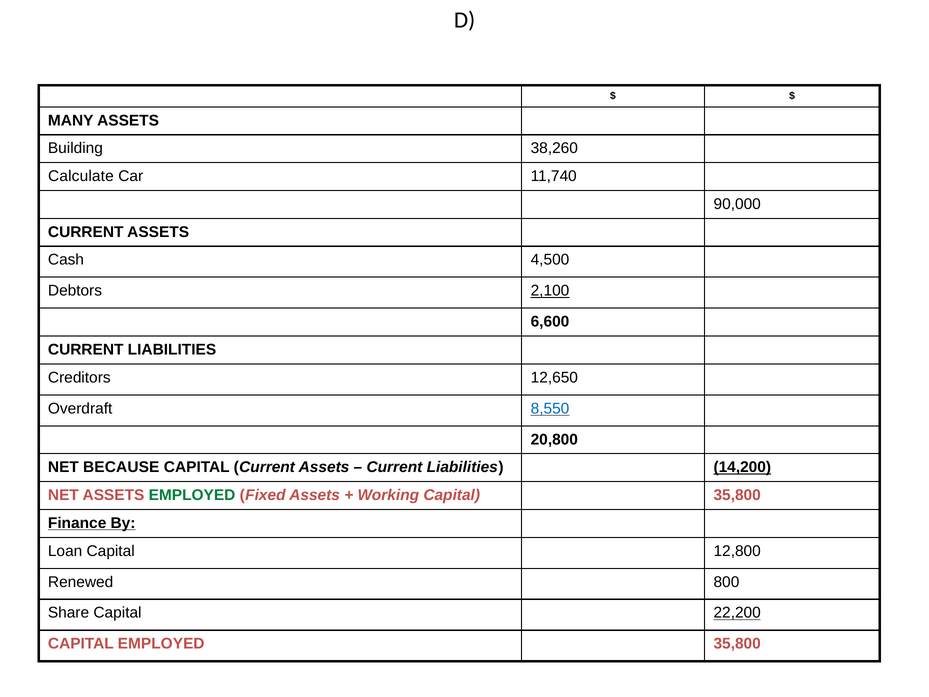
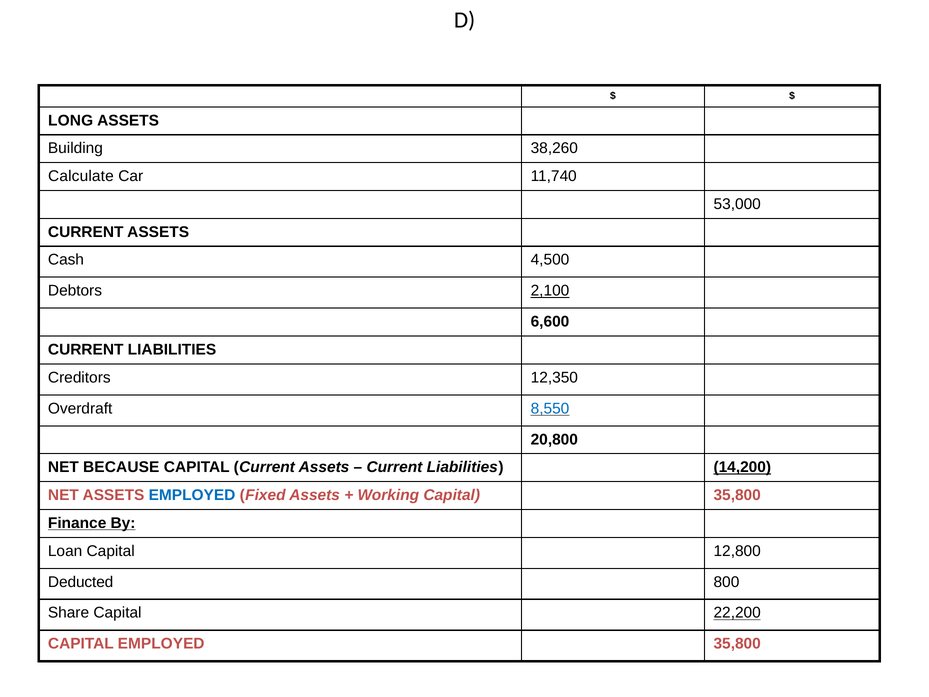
MANY: MANY -> LONG
90,000: 90,000 -> 53,000
12,650: 12,650 -> 12,350
EMPLOYED at (192, 495) colour: green -> blue
Renewed: Renewed -> Deducted
